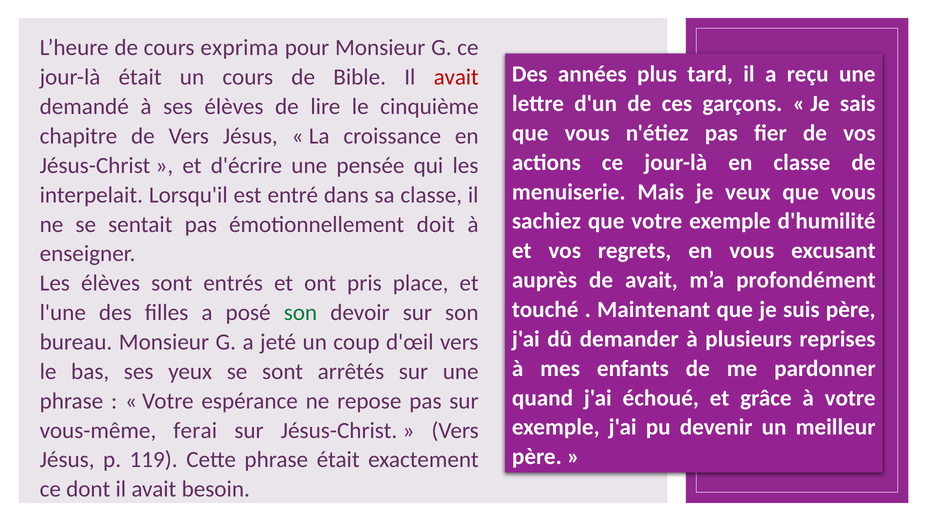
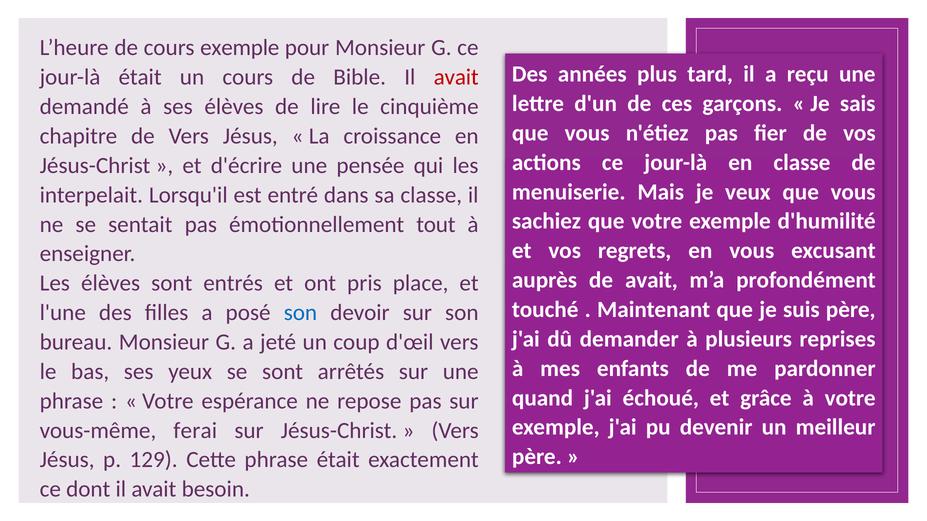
cours exprima: exprima -> exemple
doit: doit -> tout
son at (300, 313) colour: green -> blue
119: 119 -> 129
